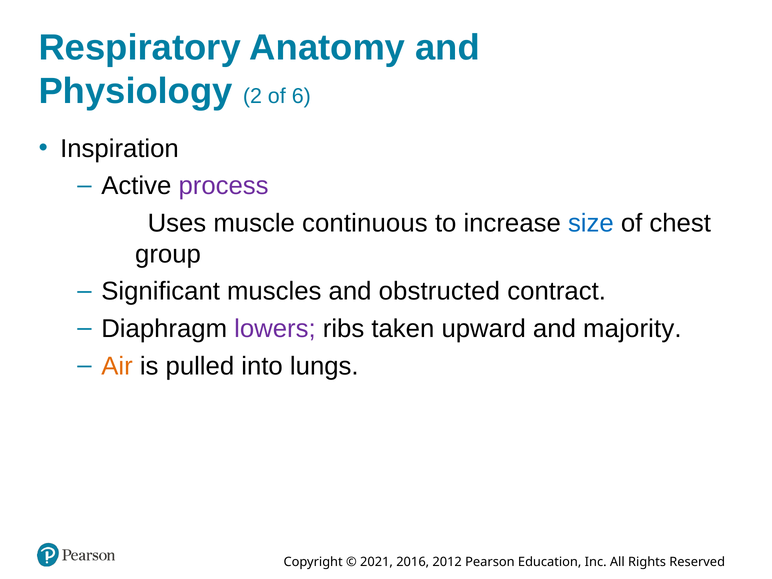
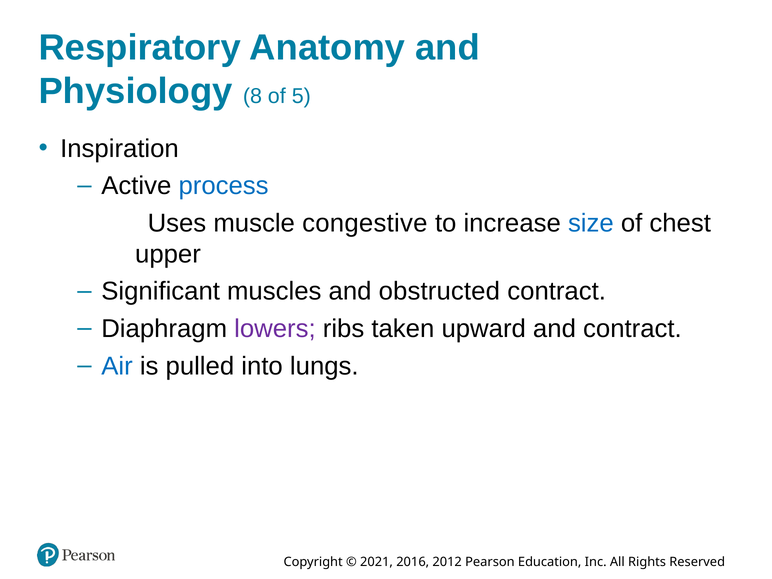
2: 2 -> 8
6: 6 -> 5
process colour: purple -> blue
continuous: continuous -> congestive
group: group -> upper
and majority: majority -> contract
Air colour: orange -> blue
